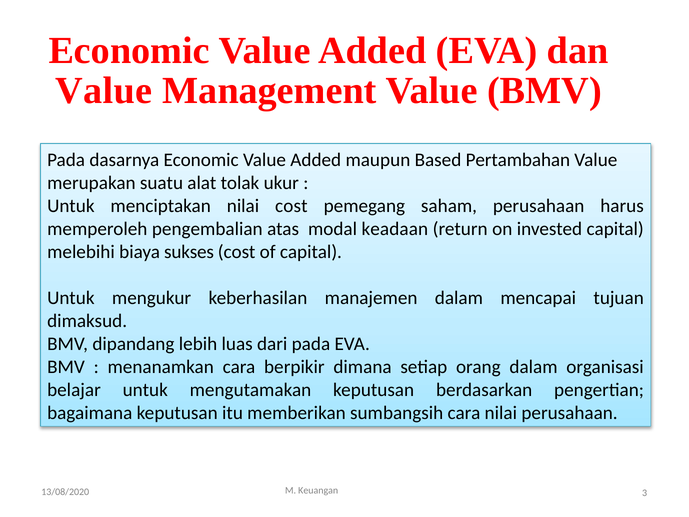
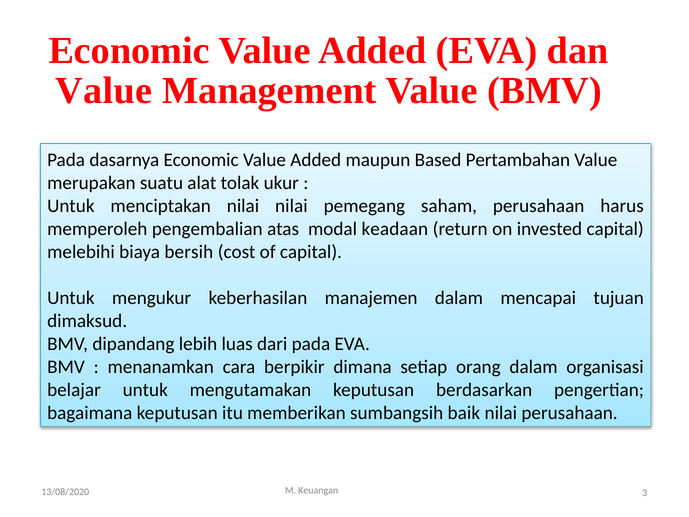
nilai cost: cost -> nilai
sukses: sukses -> bersih
sumbangsih cara: cara -> baik
